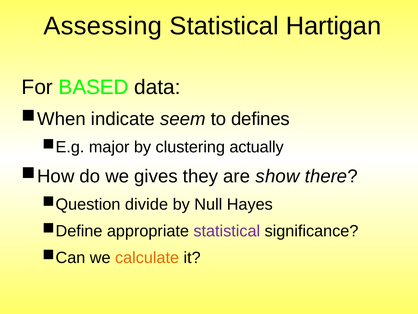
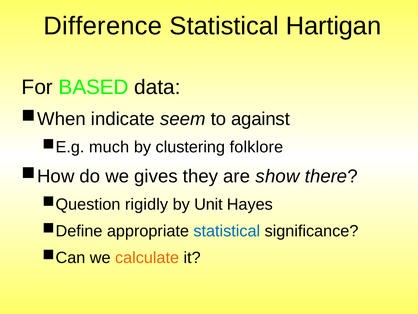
Assessing: Assessing -> Difference
defines: defines -> against
major: major -> much
actually: actually -> folklore
divide: divide -> rigidly
Null: Null -> Unit
statistical at (227, 231) colour: purple -> blue
